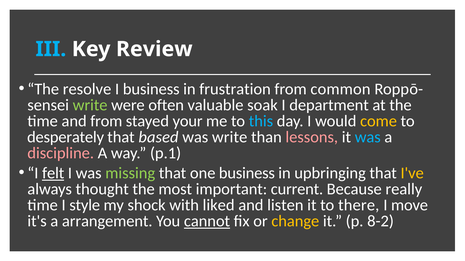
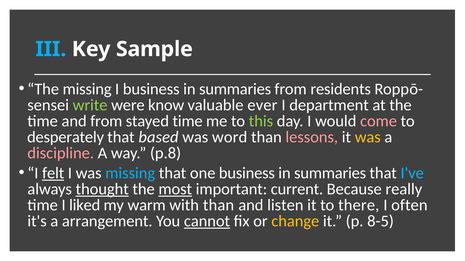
Review: Review -> Sample
The resolve: resolve -> missing
frustration at (235, 89): frustration -> summaries
common: common -> residents
often: often -> know
soak: soak -> ever
stayed your: your -> time
this colour: light blue -> light green
come colour: yellow -> pink
was write: write -> word
was at (368, 137) colour: light blue -> yellow
p.1: p.1 -> p.8
missing at (130, 174) colour: light green -> light blue
upbringing at (330, 174): upbringing -> summaries
I've colour: yellow -> light blue
thought underline: none -> present
most underline: none -> present
style: style -> liked
shock: shock -> warm
with liked: liked -> than
move: move -> often
8-2: 8-2 -> 8-5
